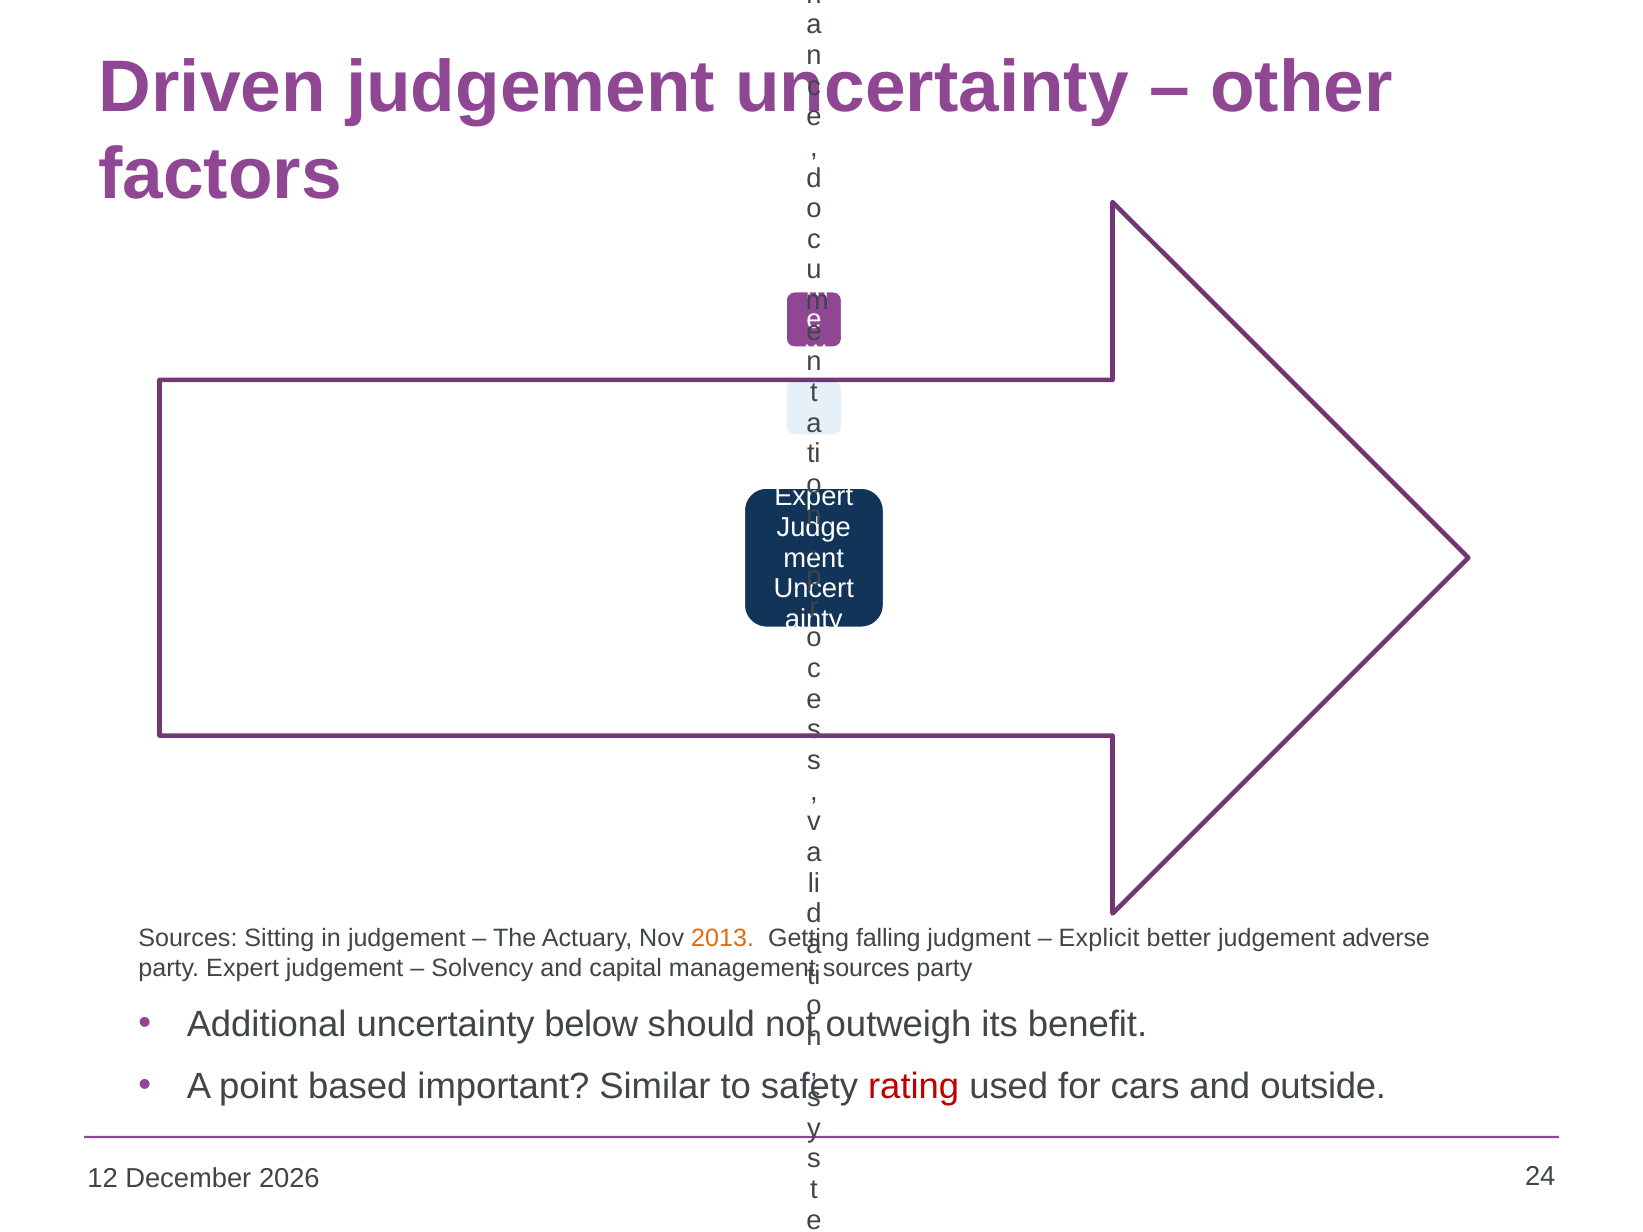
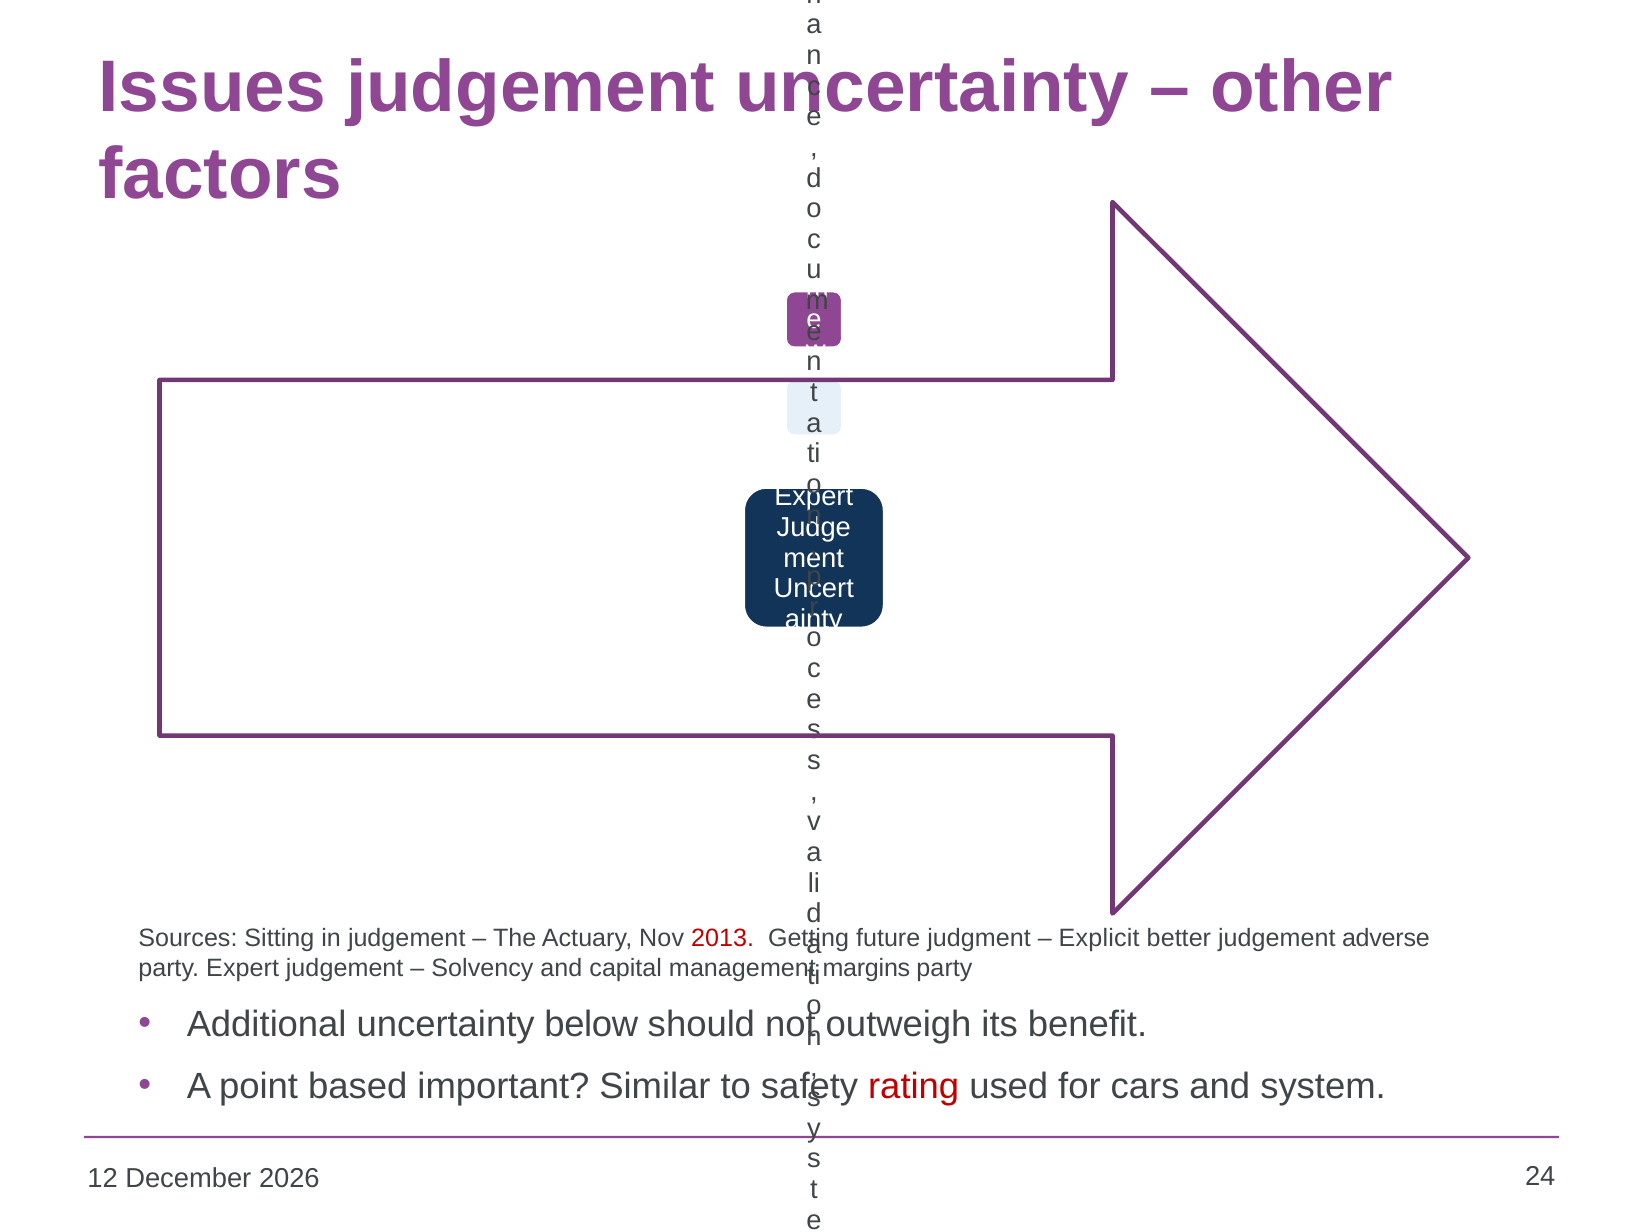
Driven: Driven -> Issues
2013 colour: orange -> red
falling: falling -> future
sources at (866, 969): sources -> margins
outside: outside -> system
